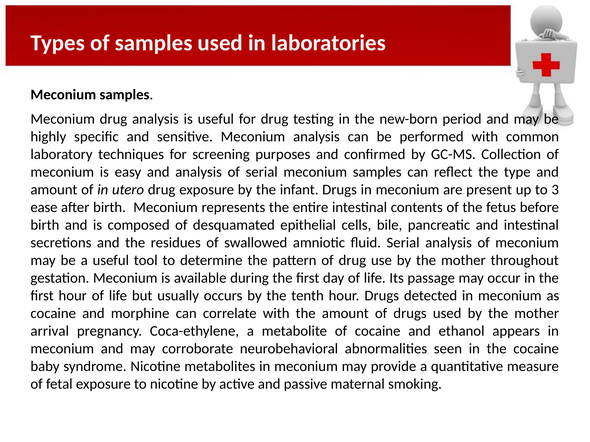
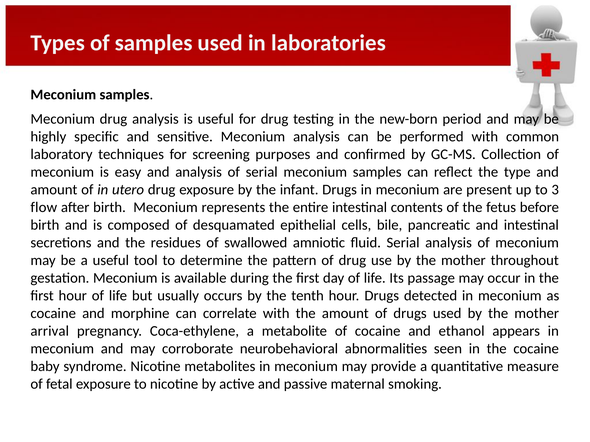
ease: ease -> flow
